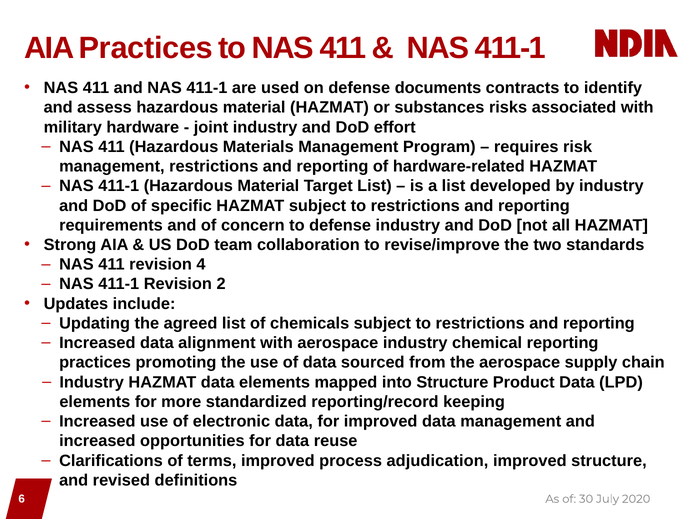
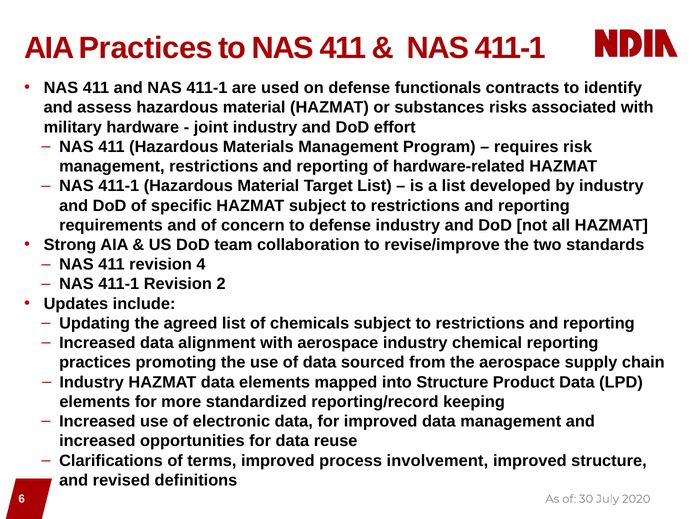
documents: documents -> functionals
adjudication: adjudication -> involvement
